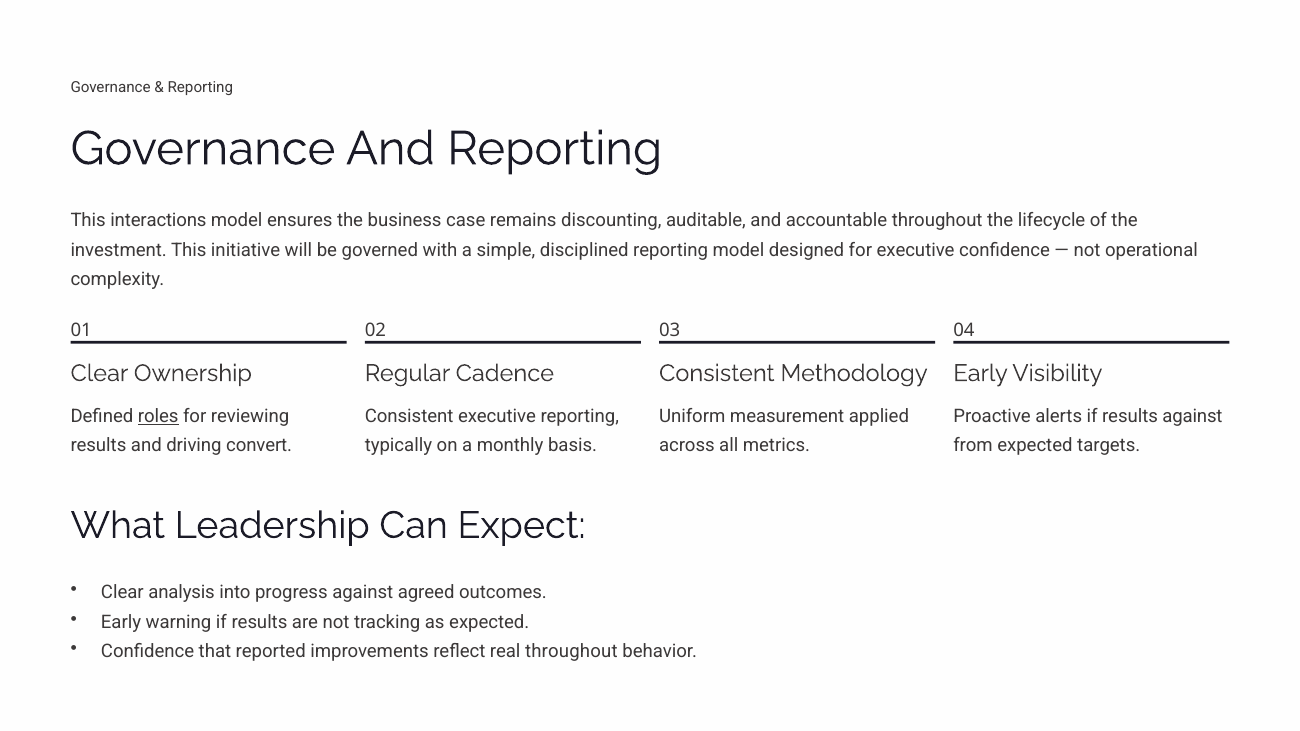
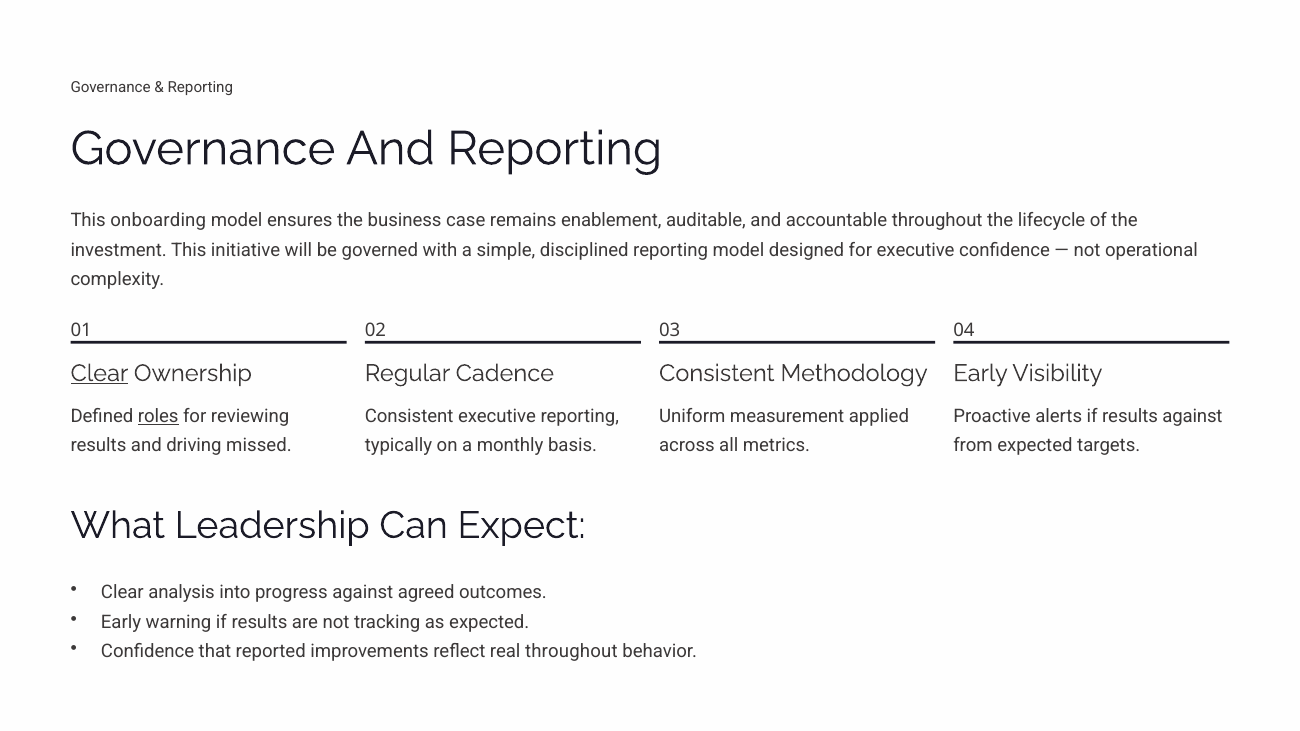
interactions: interactions -> onboarding
discounting: discounting -> enablement
Clear at (99, 373) underline: none -> present
convert: convert -> missed
